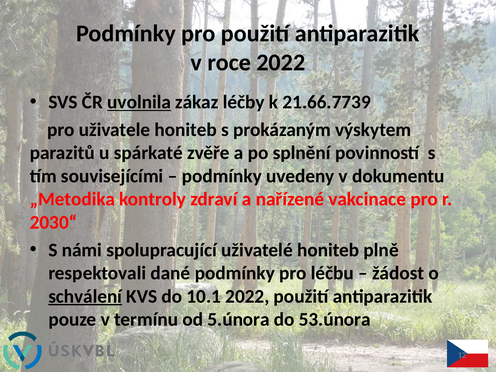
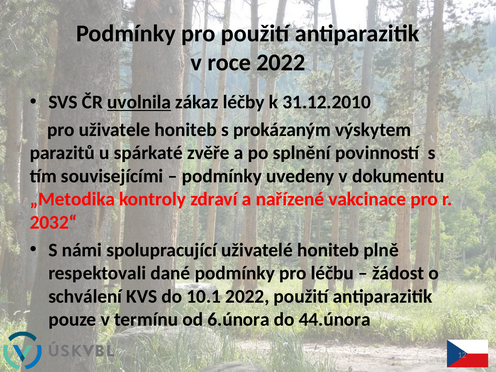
21.66.7739: 21.66.7739 -> 31.12.2010
2030“: 2030“ -> 2032“
schválení underline: present -> none
5.února: 5.února -> 6.února
53.února: 53.února -> 44.února
